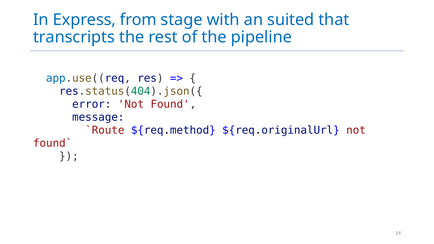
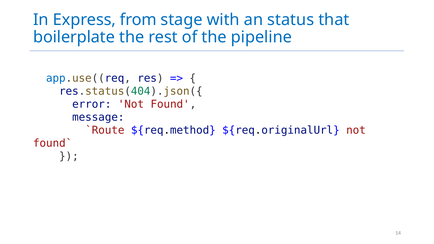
suited: suited -> status
transcripts: transcripts -> boilerplate
